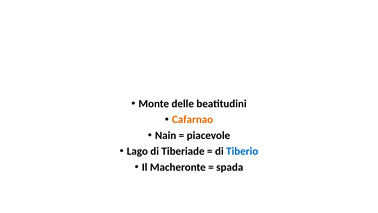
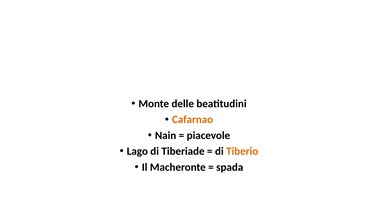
Tiberio colour: blue -> orange
